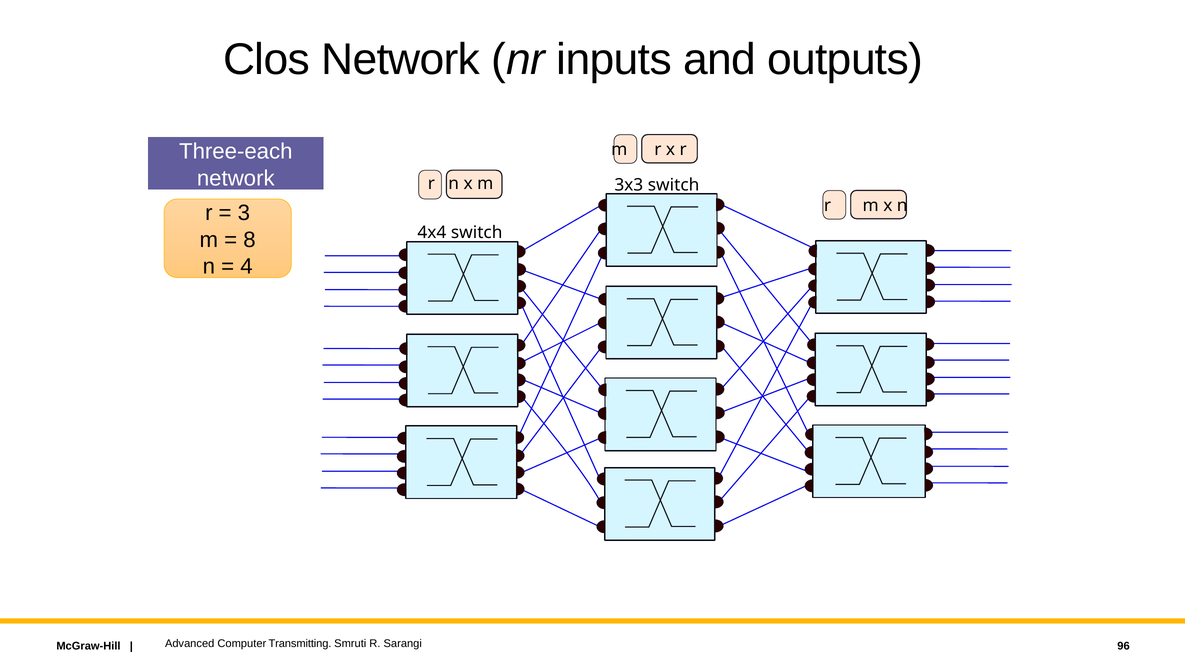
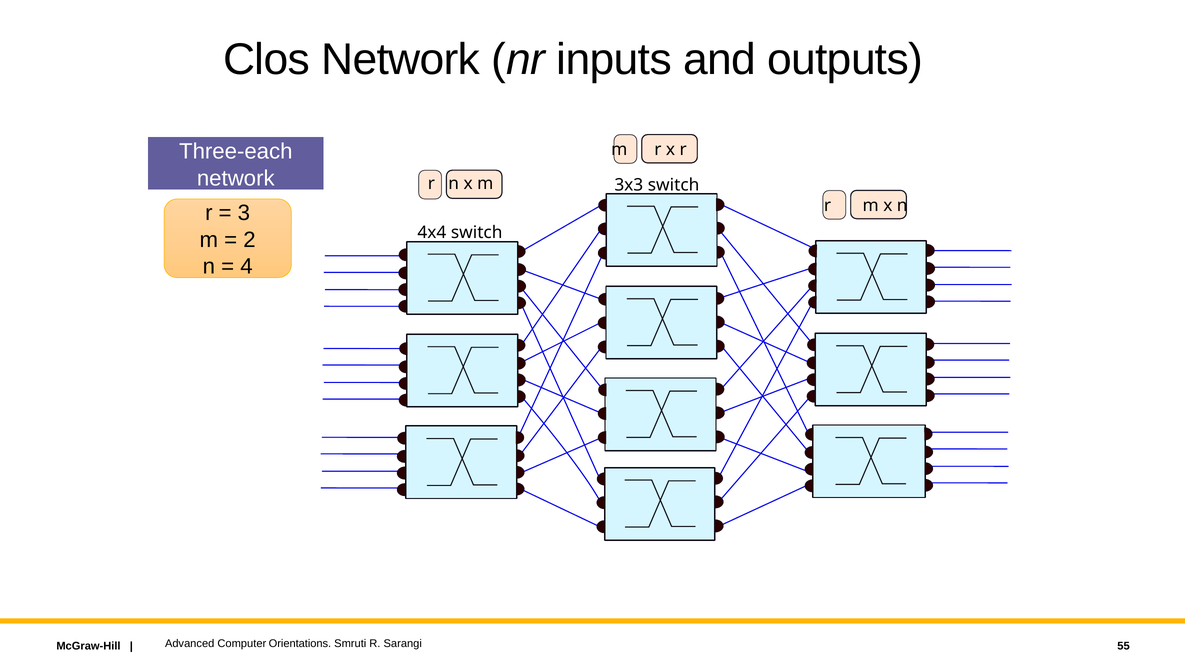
8: 8 -> 2
Transmitting: Transmitting -> Orientations
96: 96 -> 55
